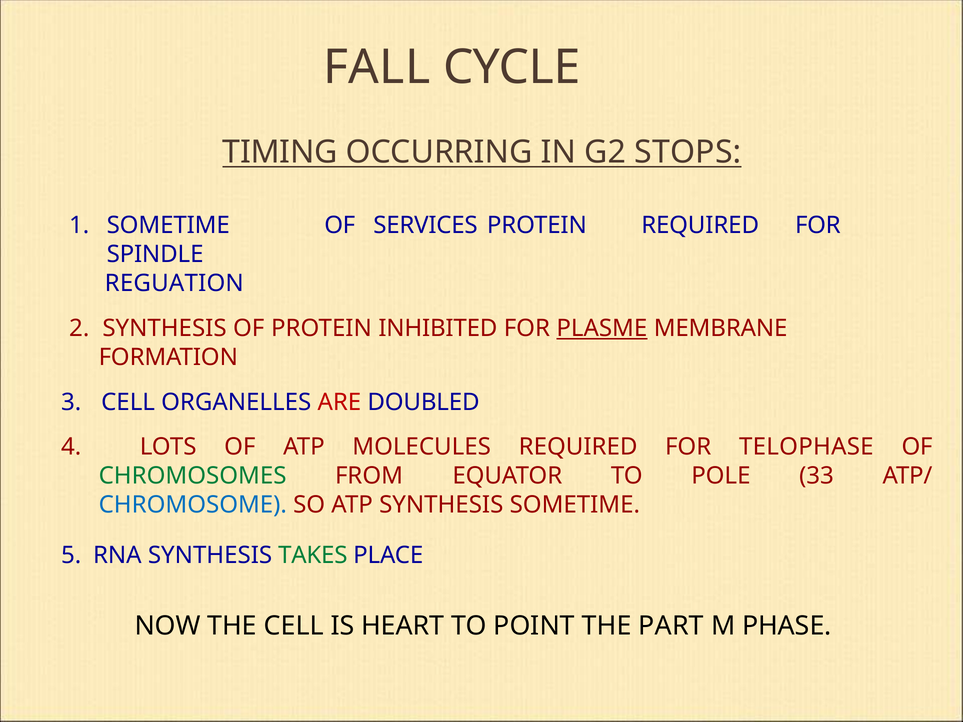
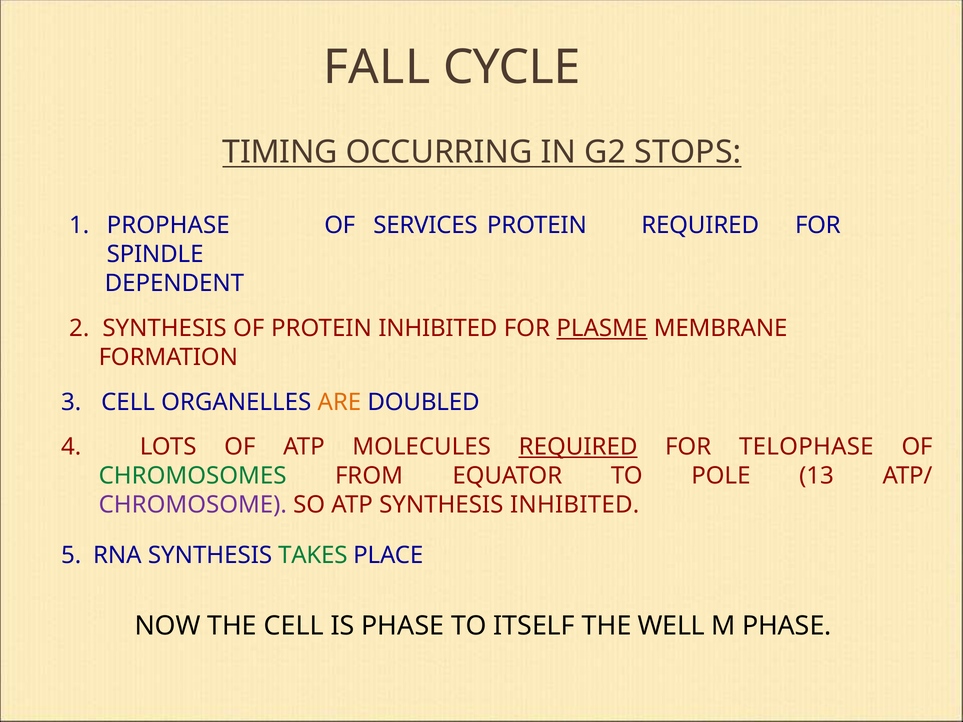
SOMETIME at (168, 226): SOMETIME -> PROPHASE
REGUATION: REGUATION -> DEPENDENT
ARE colour: red -> orange
REQUIRED at (578, 447) underline: none -> present
33: 33 -> 13
CHROMOSOME colour: blue -> purple
SYNTHESIS SOMETIME: SOMETIME -> INHIBITED
IS HEART: HEART -> PHASE
POINT: POINT -> ITSELF
PART: PART -> WELL
